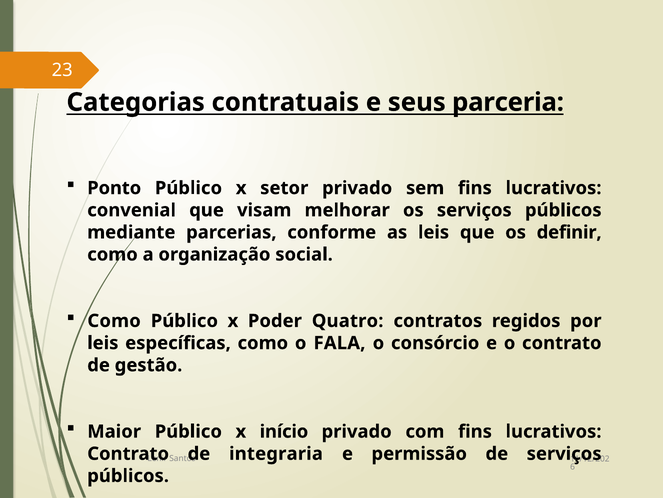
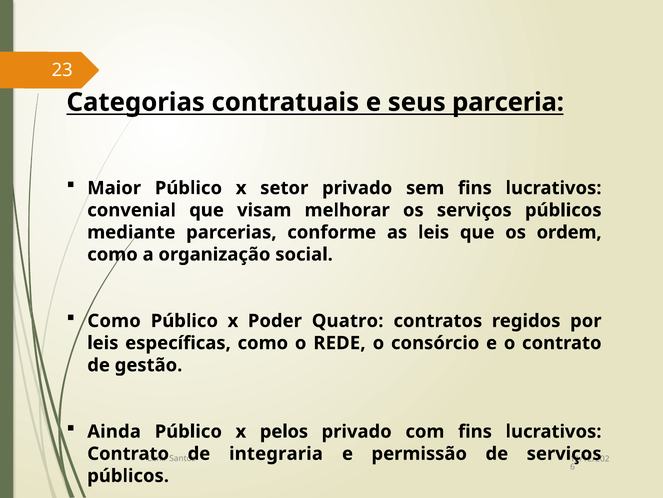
Ponto: Ponto -> Maior
definir: definir -> ordem
FALA: FALA -> REDE
Maior: Maior -> Ainda
início: início -> pelos
